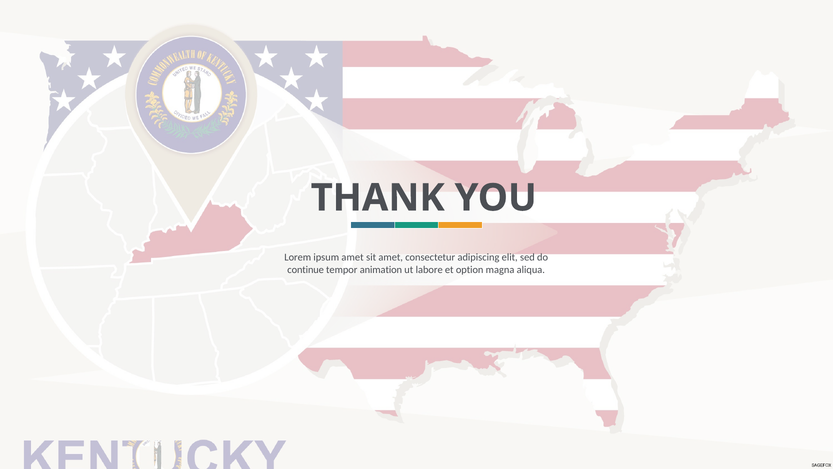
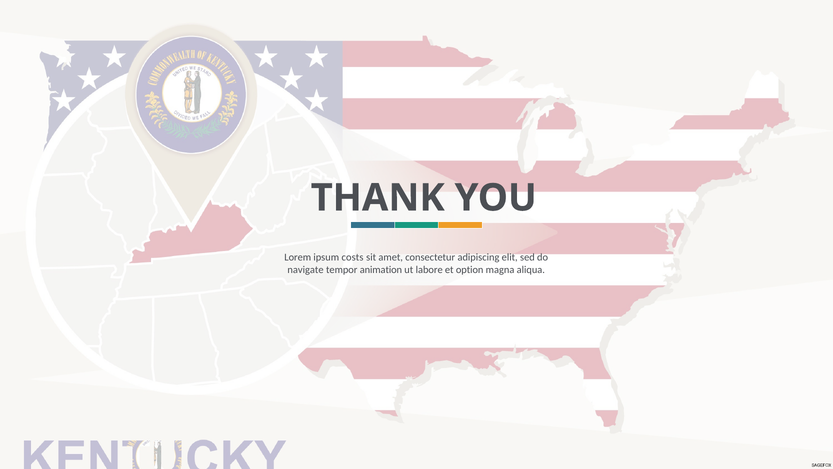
ipsum amet: amet -> costs
continue: continue -> navigate
